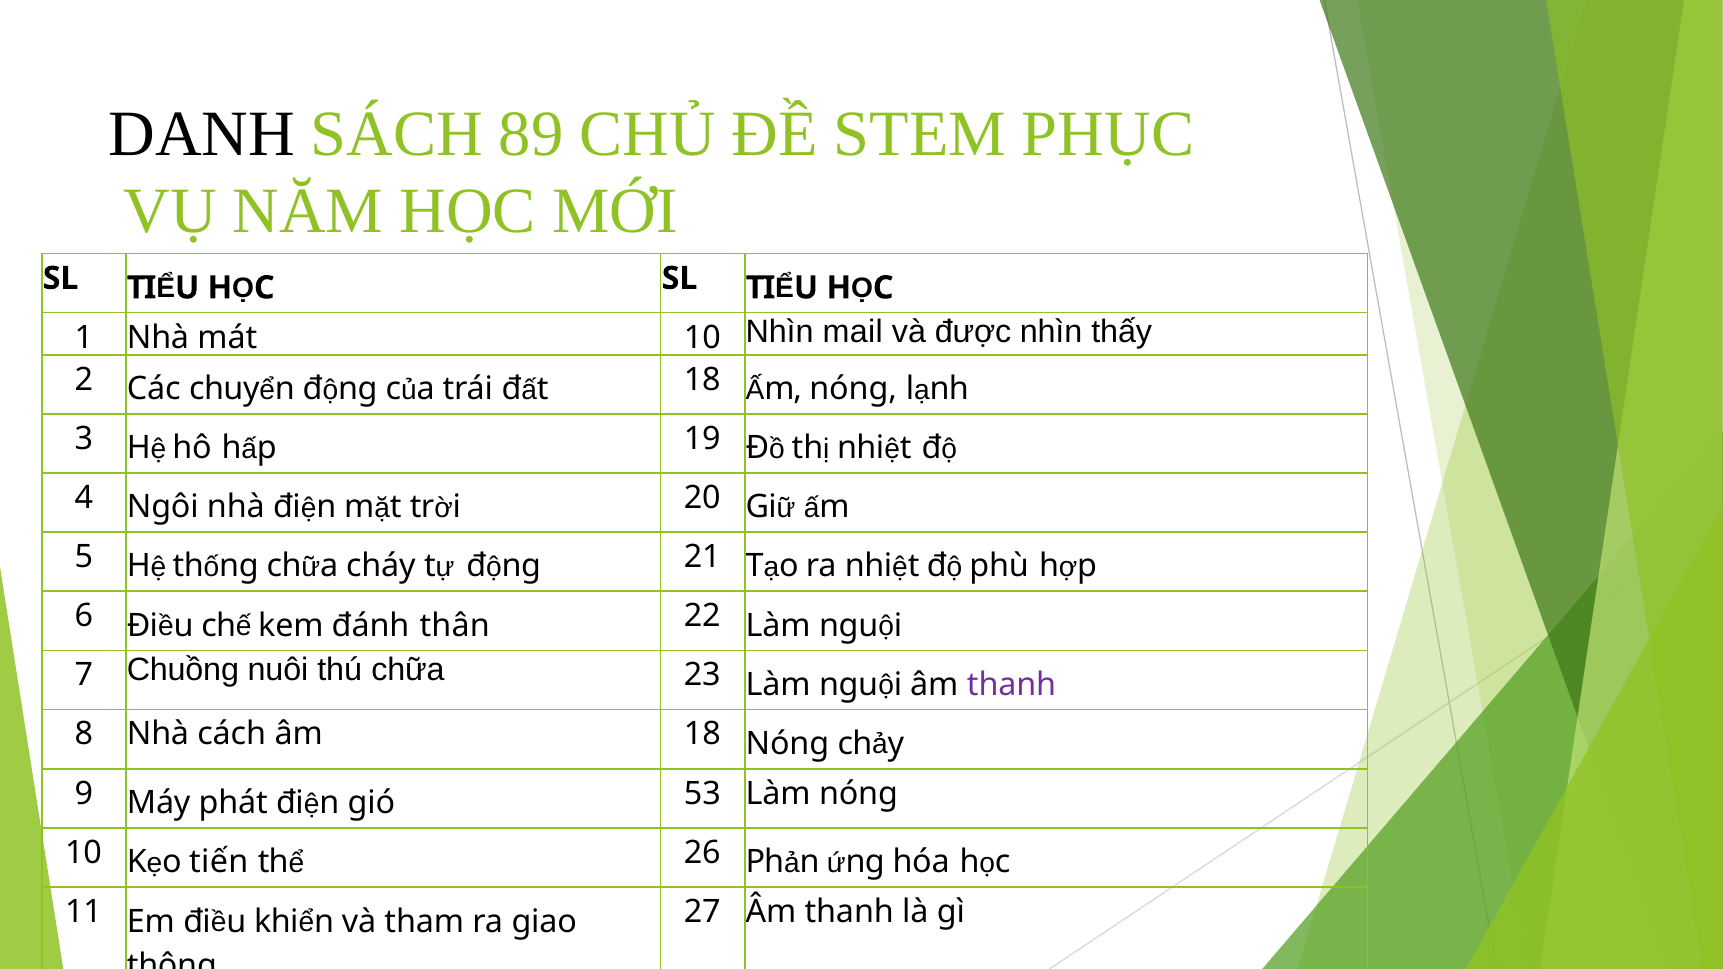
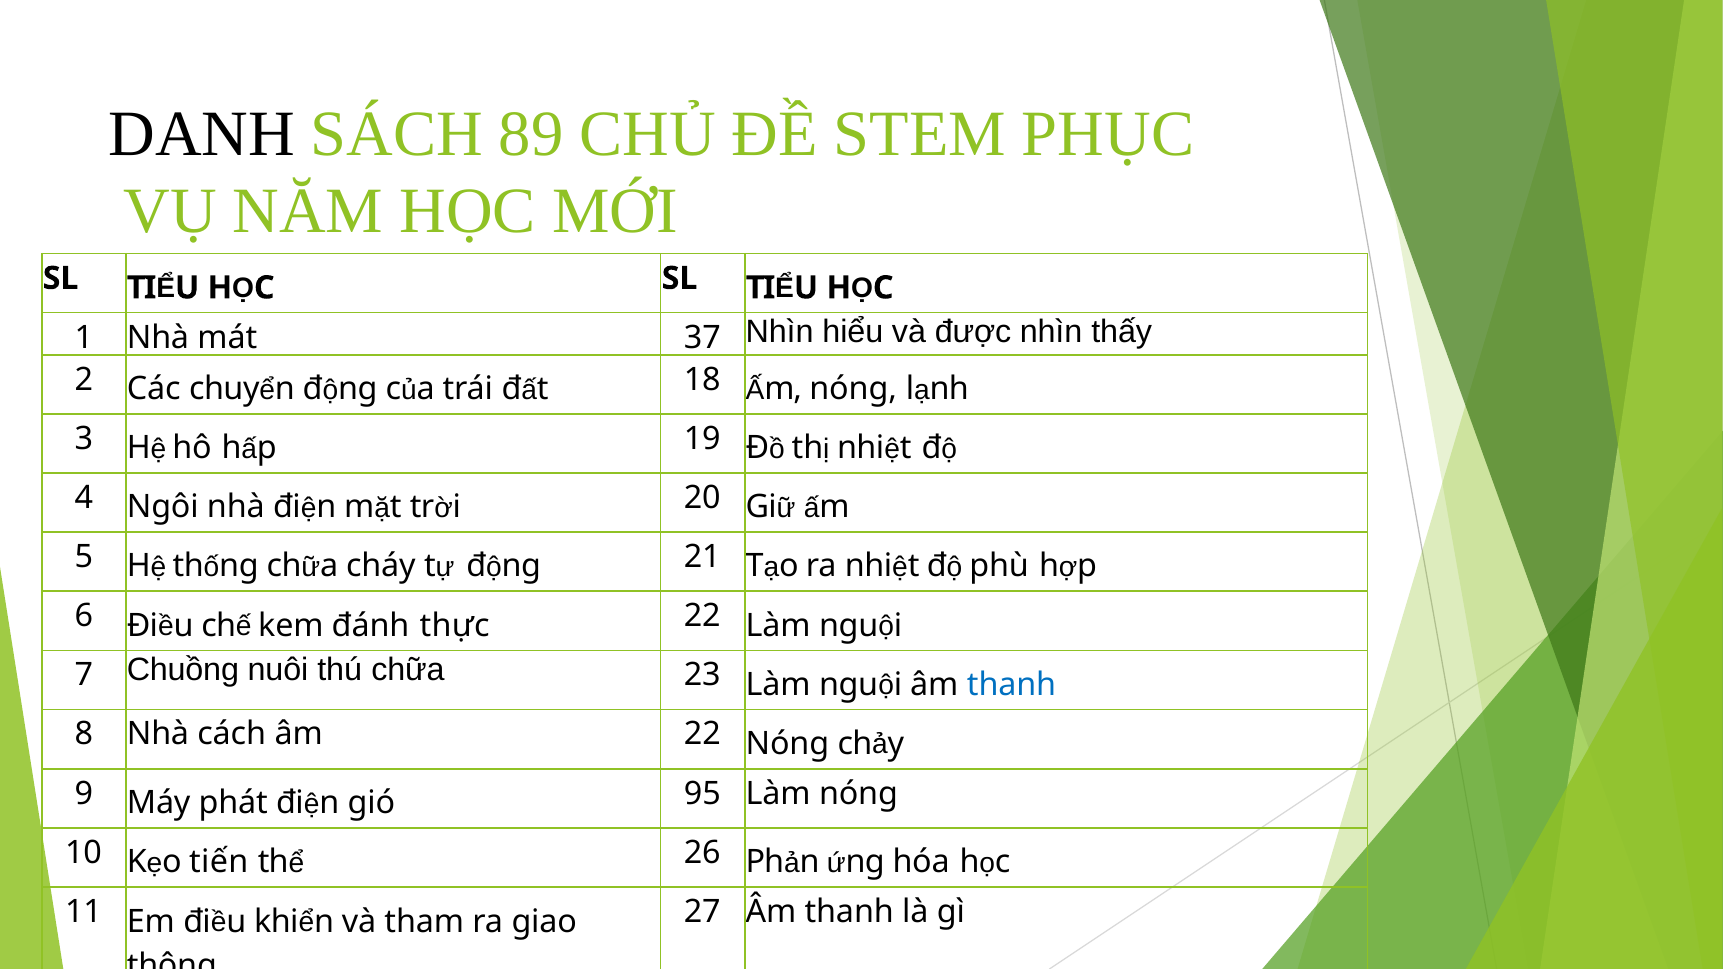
mát 10: 10 -> 37
mail: mail -> hiểu
thân: thân -> thực
thanh at (1012, 685) colour: purple -> blue
âm 18: 18 -> 22
53: 53 -> 95
